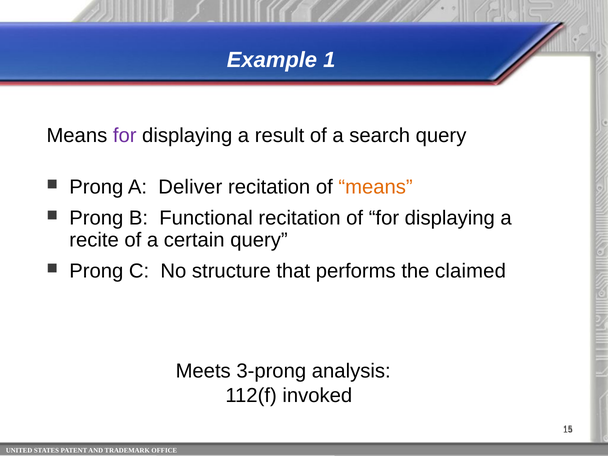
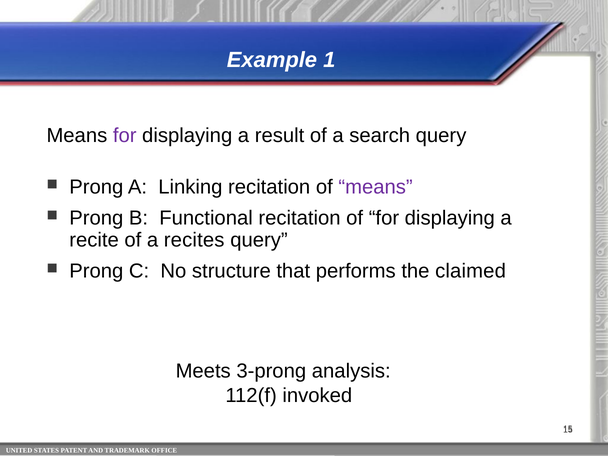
Deliver: Deliver -> Linking
means at (376, 187) colour: orange -> purple
certain: certain -> recites
